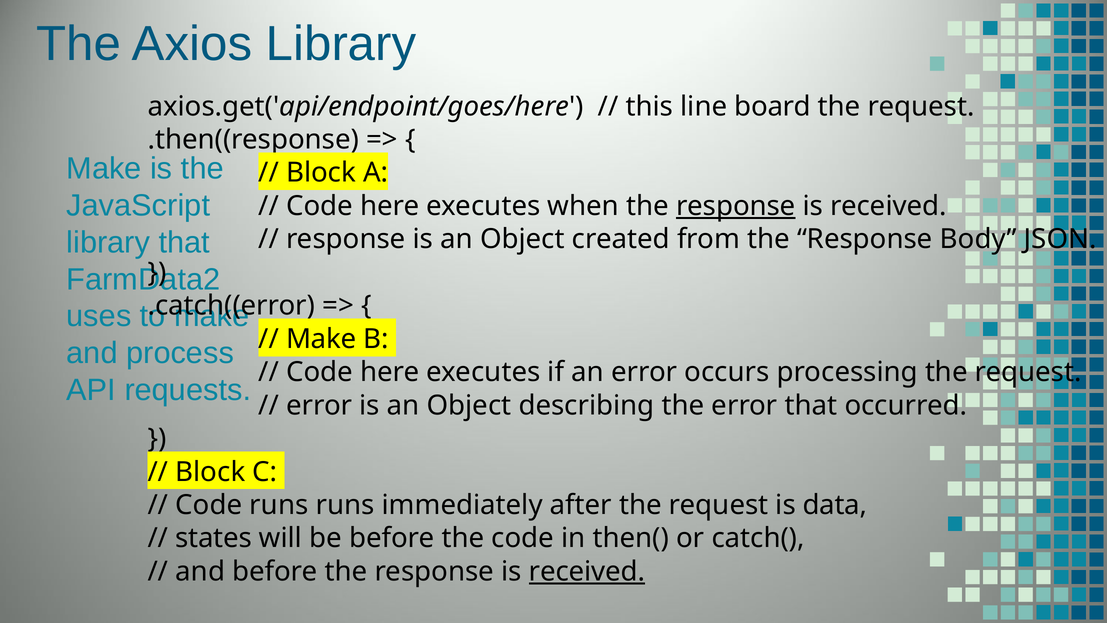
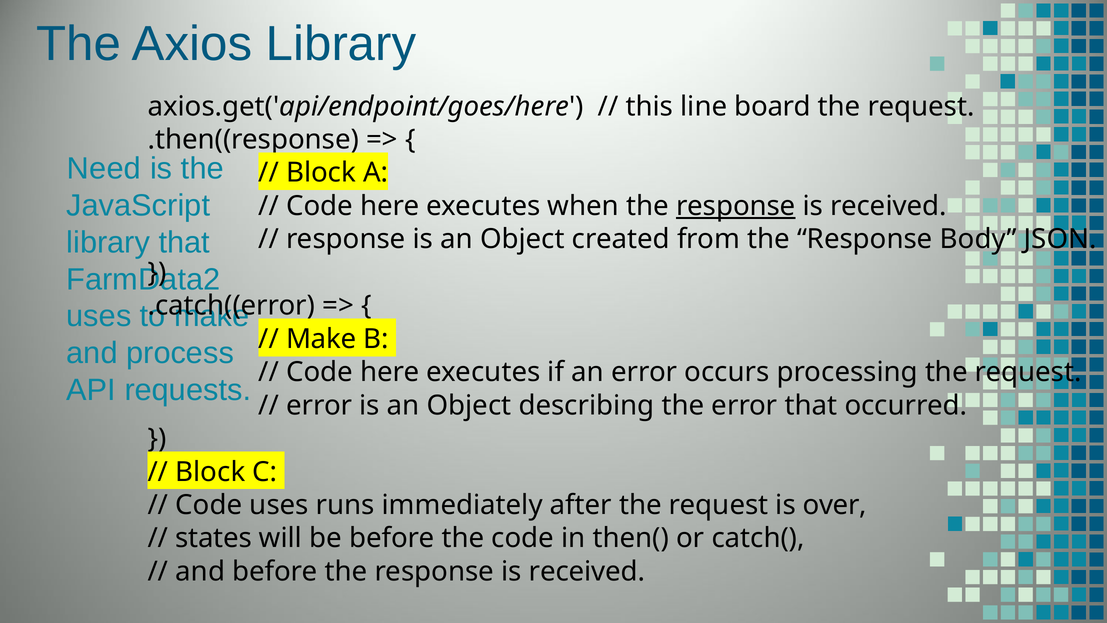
Make at (104, 168): Make -> Need
Code runs: runs -> uses
data: data -> over
received at (587, 571) underline: present -> none
